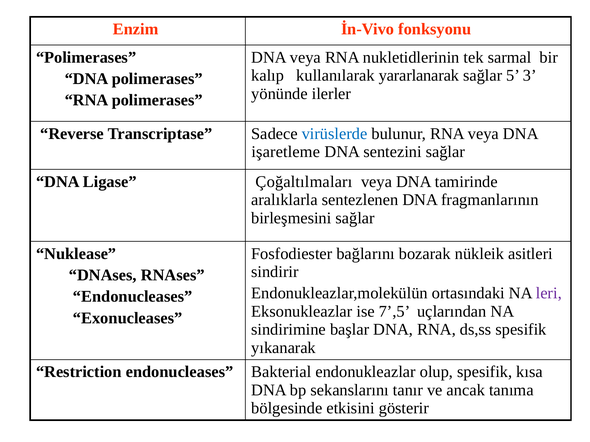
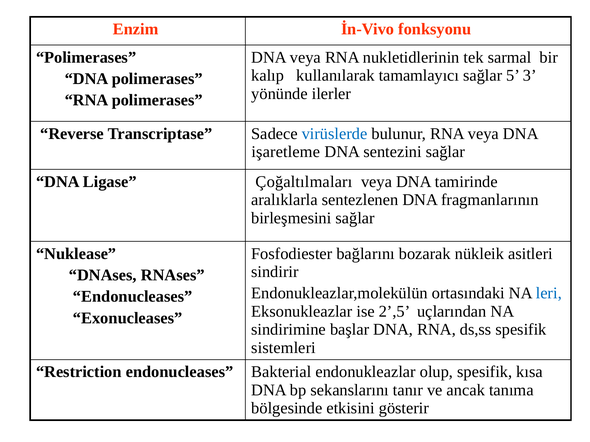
yararlanarak: yararlanarak -> tamamlayıcı
leri colour: purple -> blue
7’,5: 7’,5 -> 2’,5
yıkanarak: yıkanarak -> sistemleri
